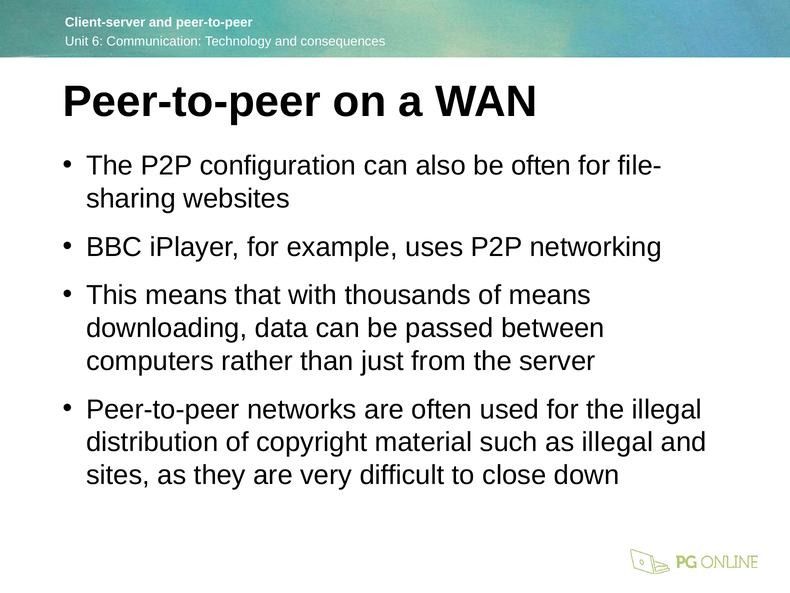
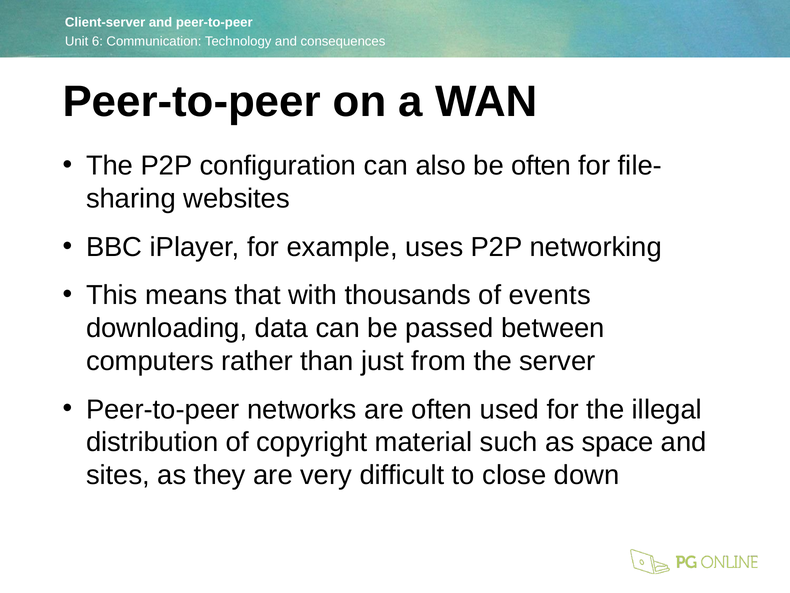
of means: means -> events
as illegal: illegal -> space
